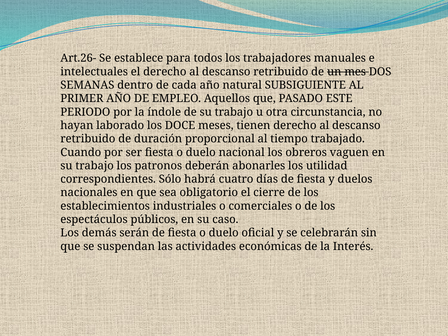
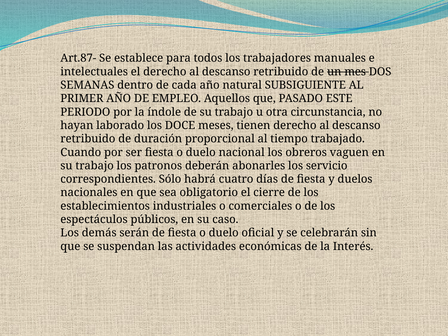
Art.26-: Art.26- -> Art.87-
utilidad: utilidad -> servicio
